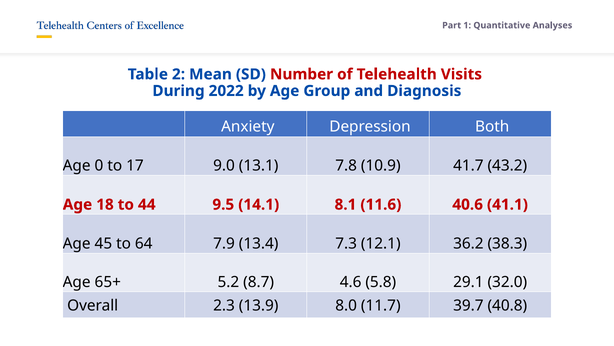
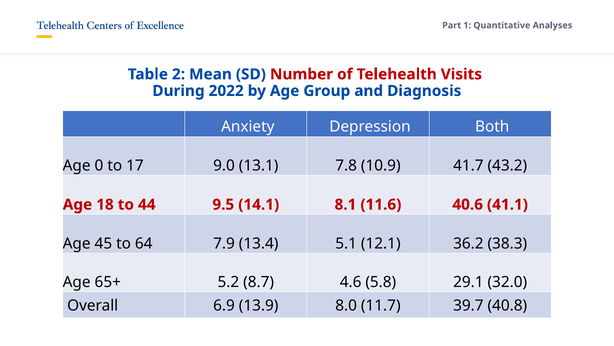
7.3: 7.3 -> 5.1
2.3: 2.3 -> 6.9
